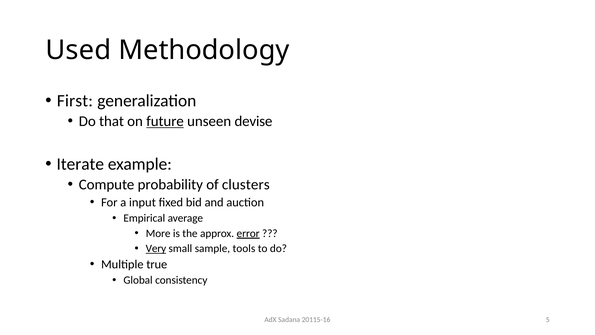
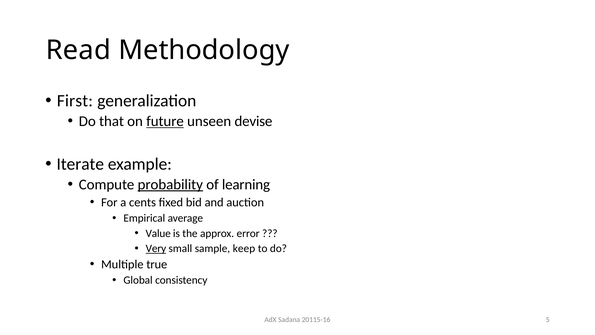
Used: Used -> Read
probability underline: none -> present
clusters: clusters -> learning
input: input -> cents
More: More -> Value
error underline: present -> none
tools: tools -> keep
